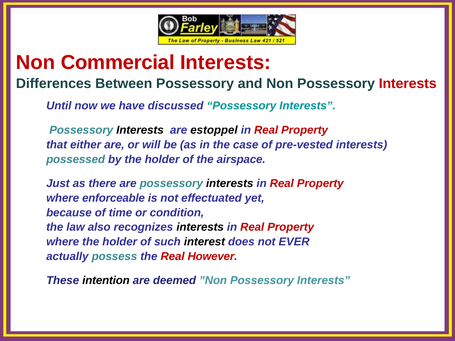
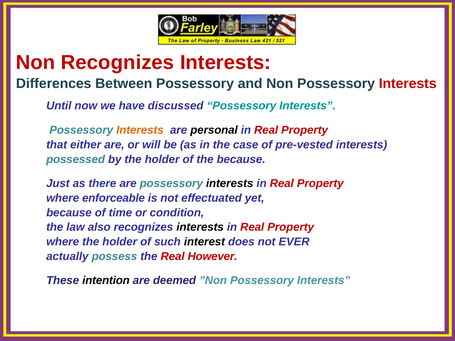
Non Commercial: Commercial -> Recognizes
Interests at (140, 130) colour: black -> orange
estoppel: estoppel -> personal
the airspace: airspace -> because
